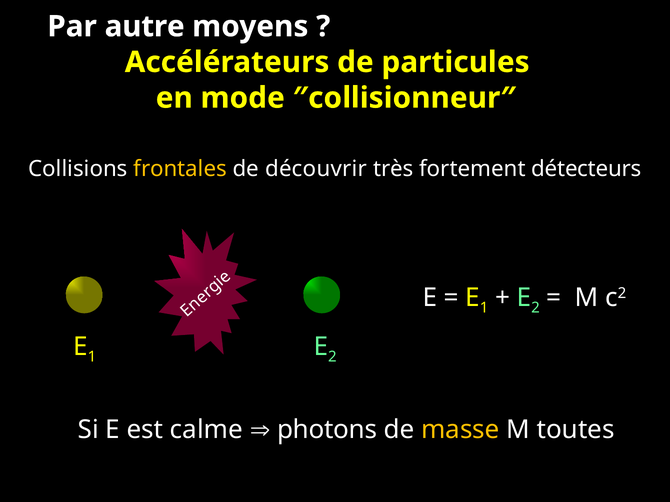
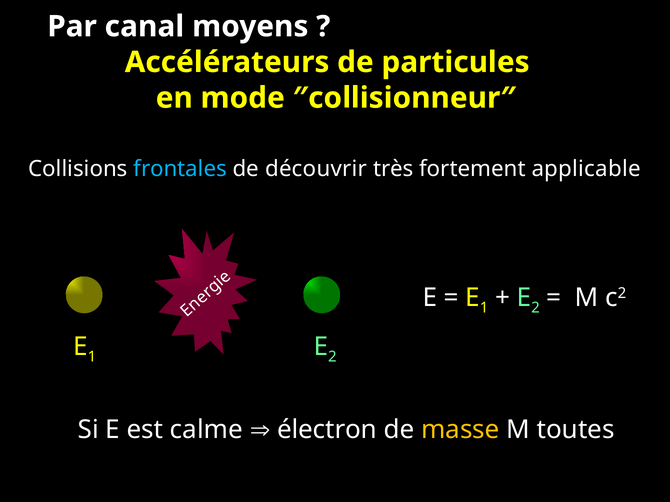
autre: autre -> canal
frontales colour: yellow -> light blue
détecteurs: détecteurs -> applicable
photons: photons -> électron
